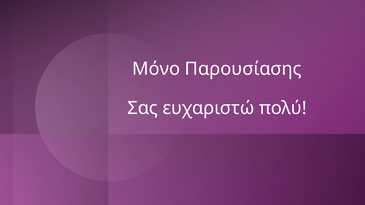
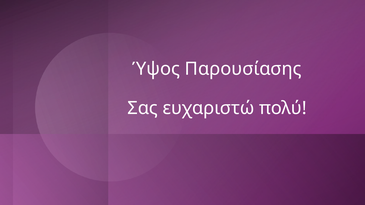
Μόνο: Μόνο -> Ύψος
